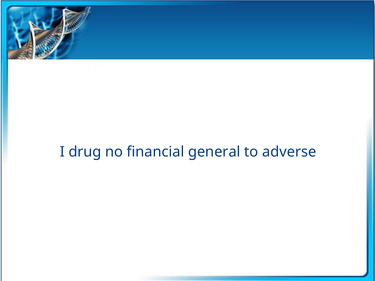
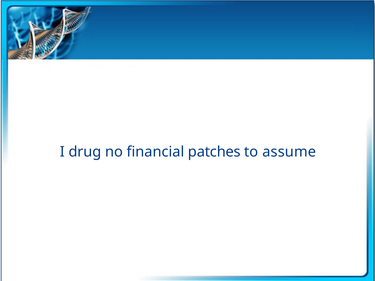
general: general -> patches
adverse: adverse -> assume
